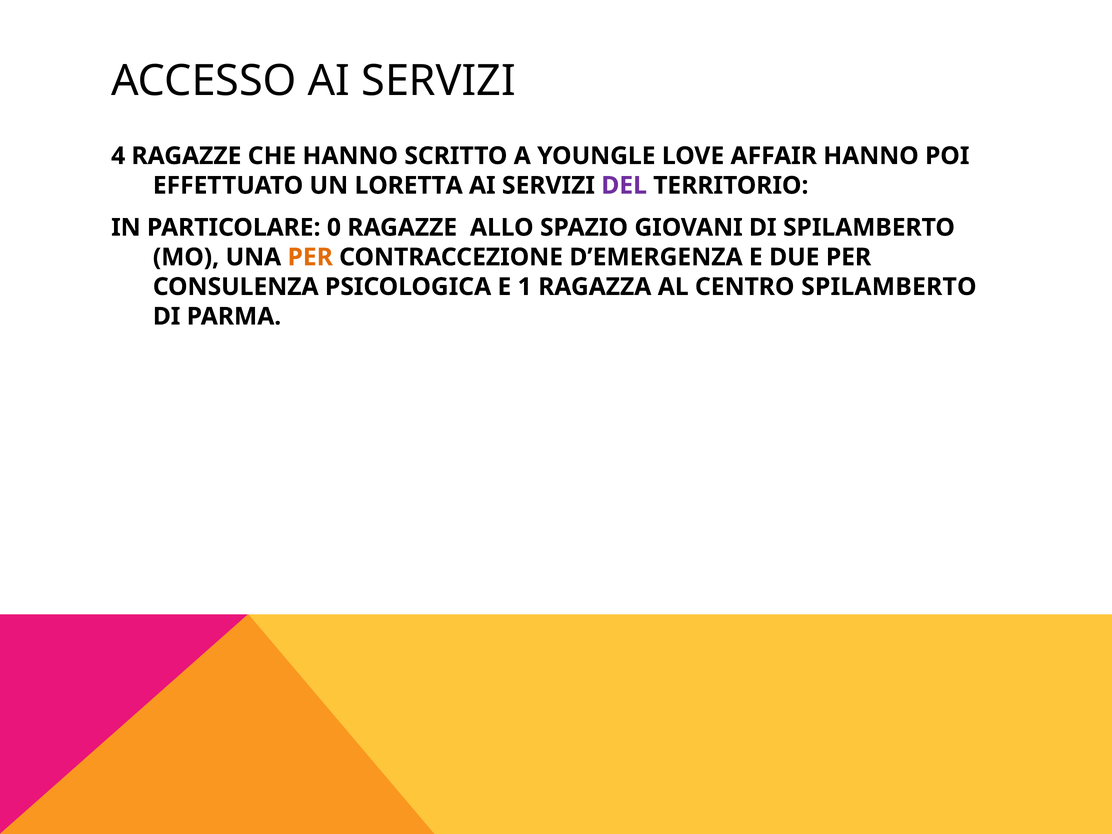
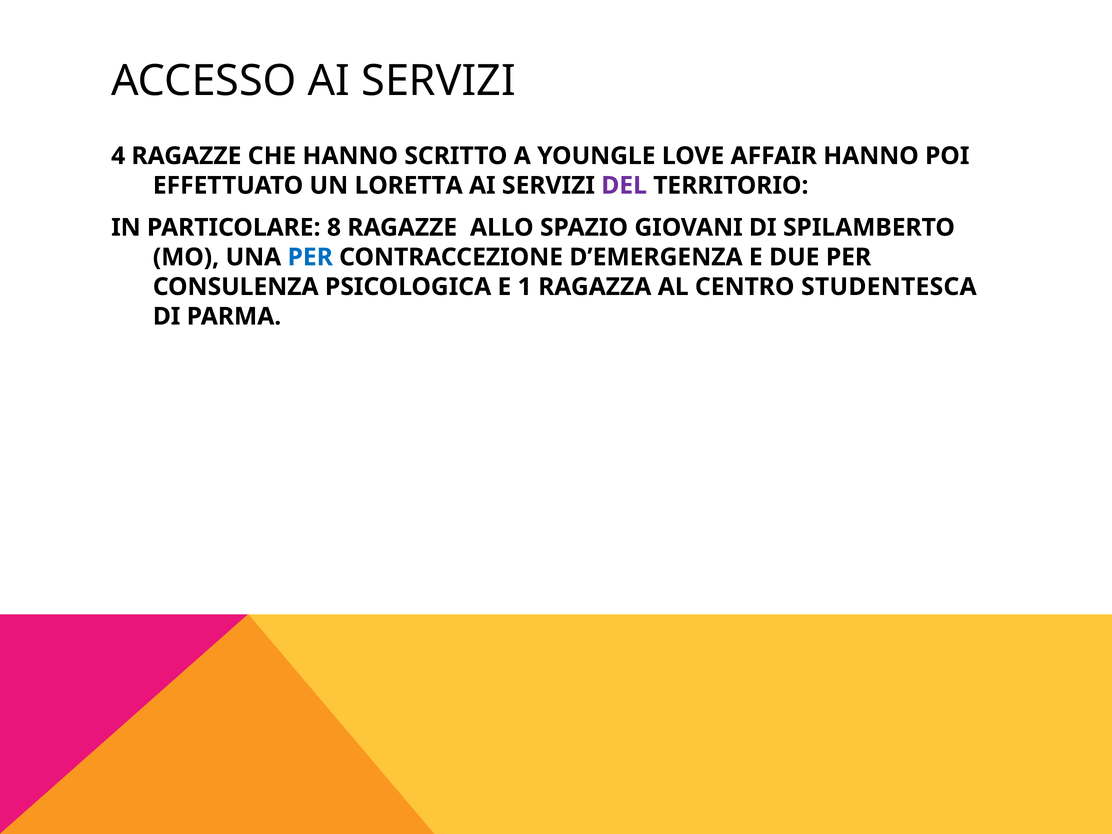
0: 0 -> 8
PER at (310, 257) colour: orange -> blue
CENTRO SPILAMBERTO: SPILAMBERTO -> STUDENTESCA
